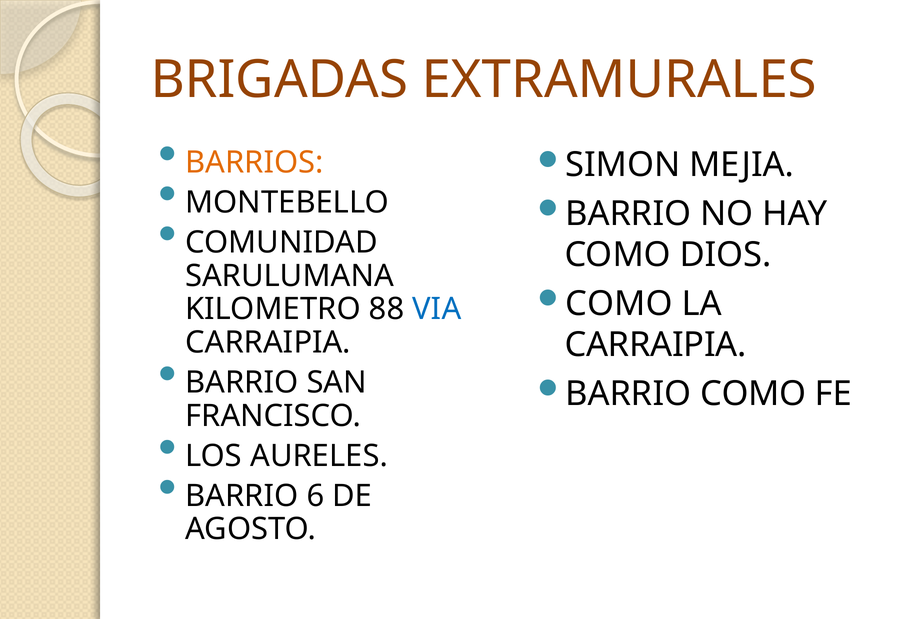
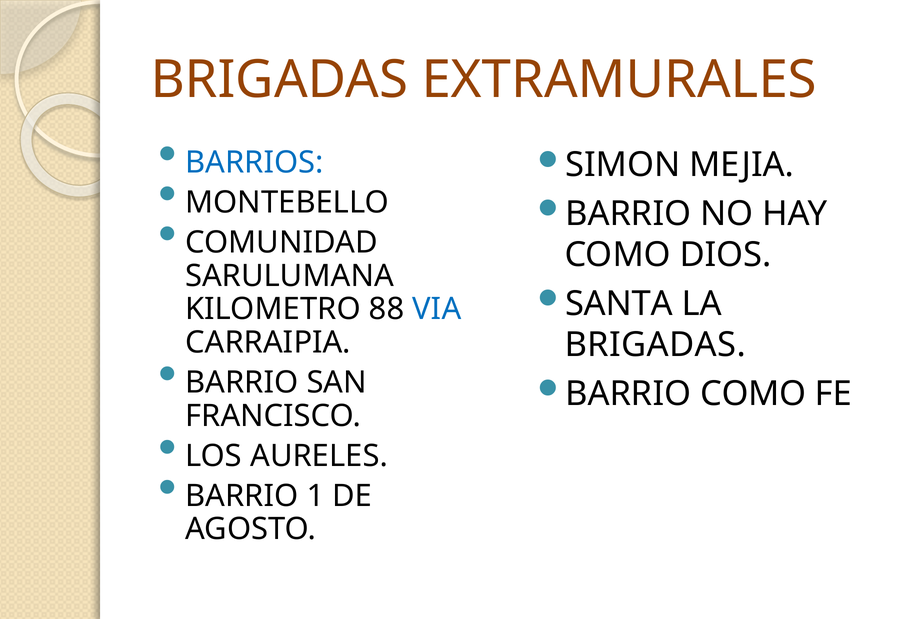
BARRIOS colour: orange -> blue
COMO at (619, 304): COMO -> SANTA
CARRAIPIA at (656, 345): CARRAIPIA -> BRIGADAS
6: 6 -> 1
